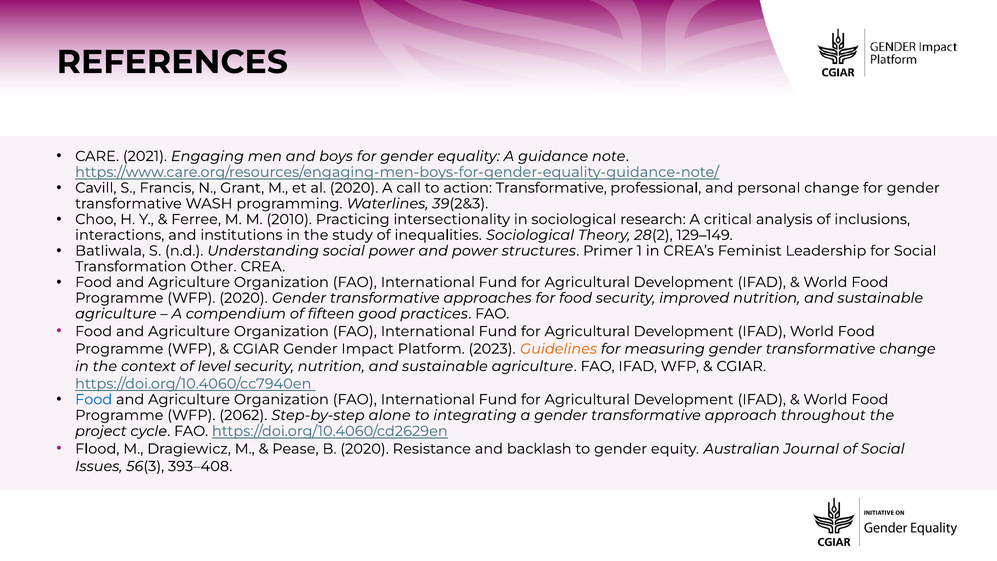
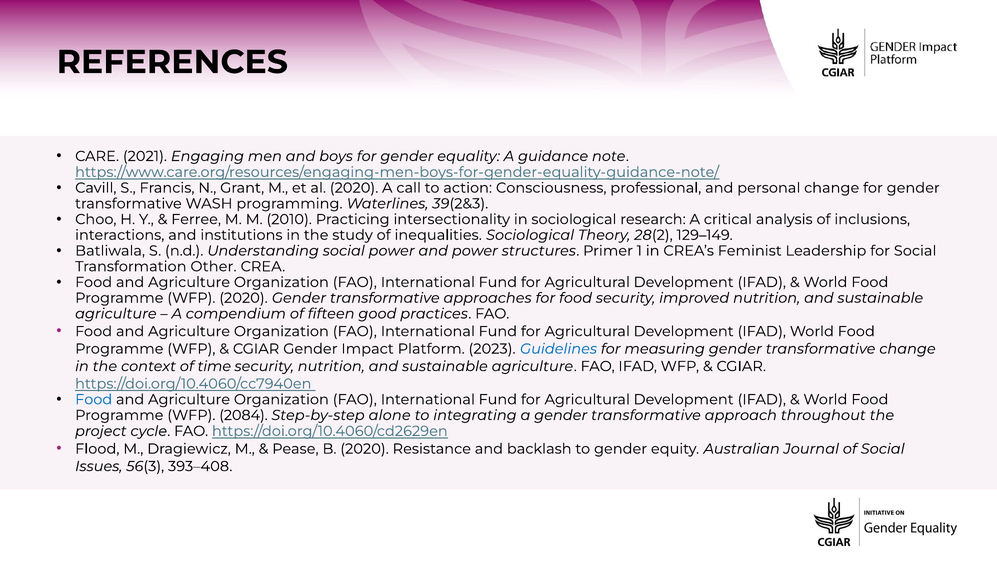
action Transformative: Transformative -> Consciousness
Guidelines colour: orange -> blue
level: level -> time
2062: 2062 -> 2084
